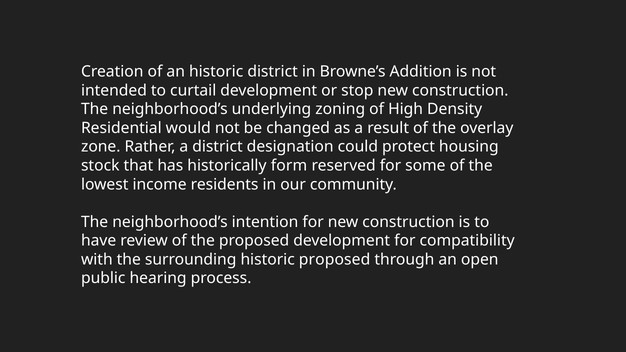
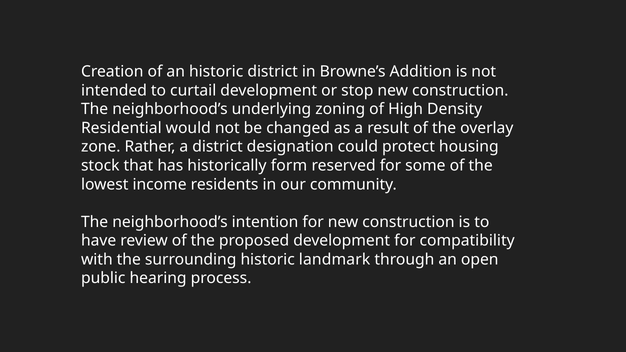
historic proposed: proposed -> landmark
